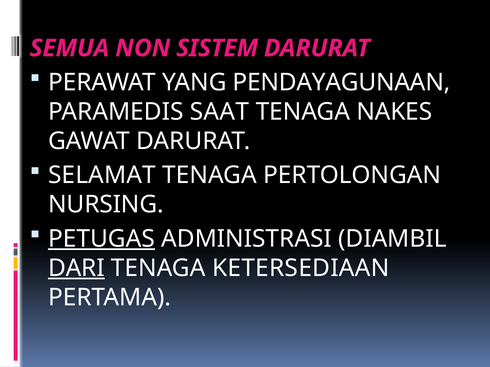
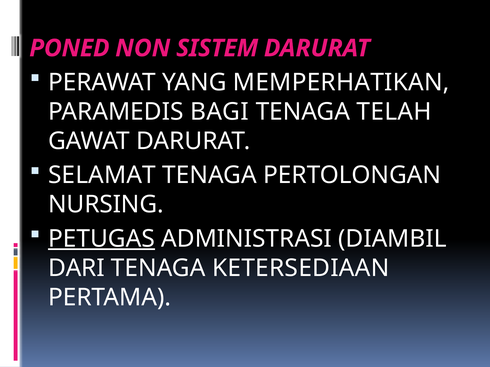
SEMUA: SEMUA -> PONED
PENDAYAGUNAAN: PENDAYAGUNAAN -> MEMPERHATIKAN
SAAT: SAAT -> BAGI
NAKES: NAKES -> TELAH
DARI underline: present -> none
